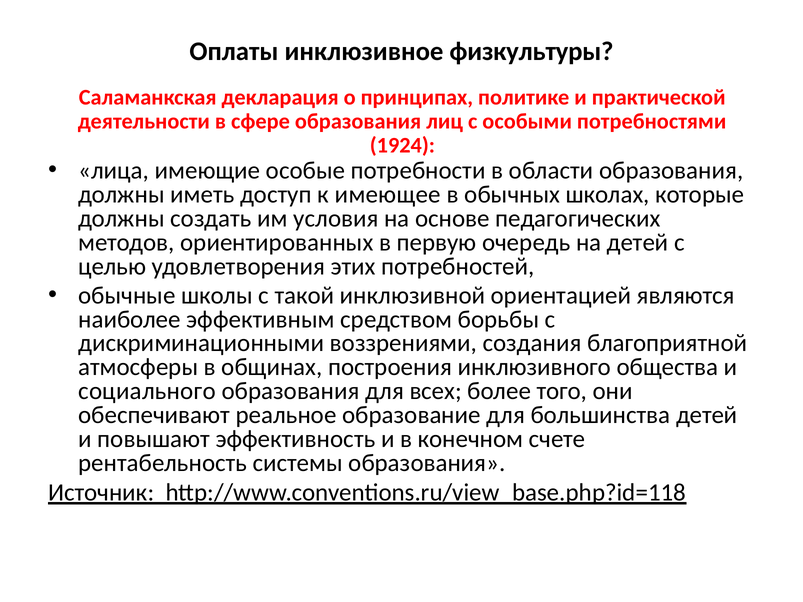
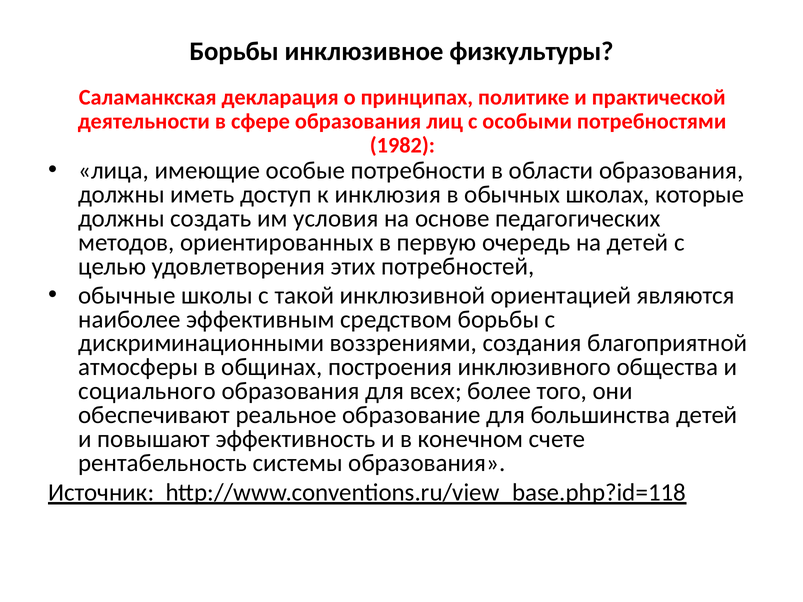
Оплаты at (234, 51): Оплаты -> Борьбы
1924: 1924 -> 1982
имеющее: имеющее -> инклюзия
